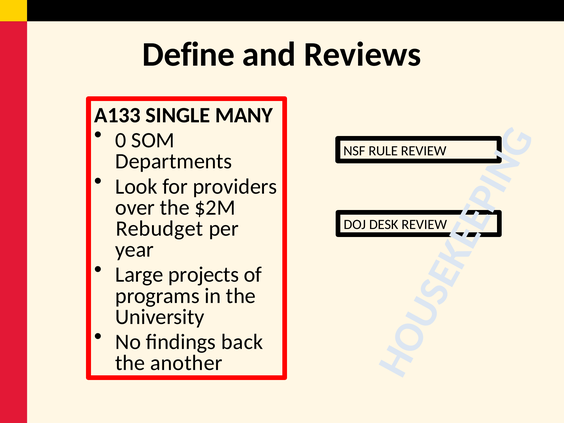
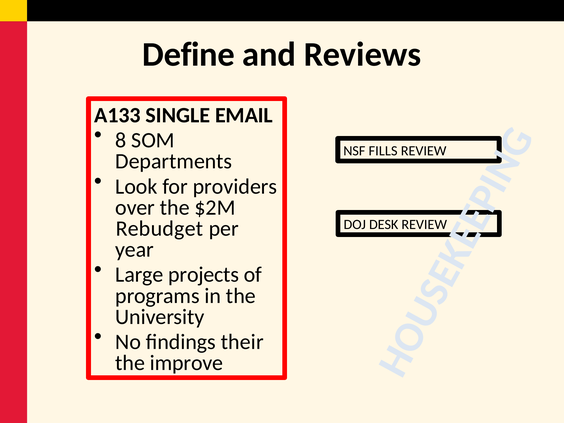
MANY: MANY -> EMAIL
0: 0 -> 8
RULE: RULE -> FILLS
back: back -> their
another: another -> improve
